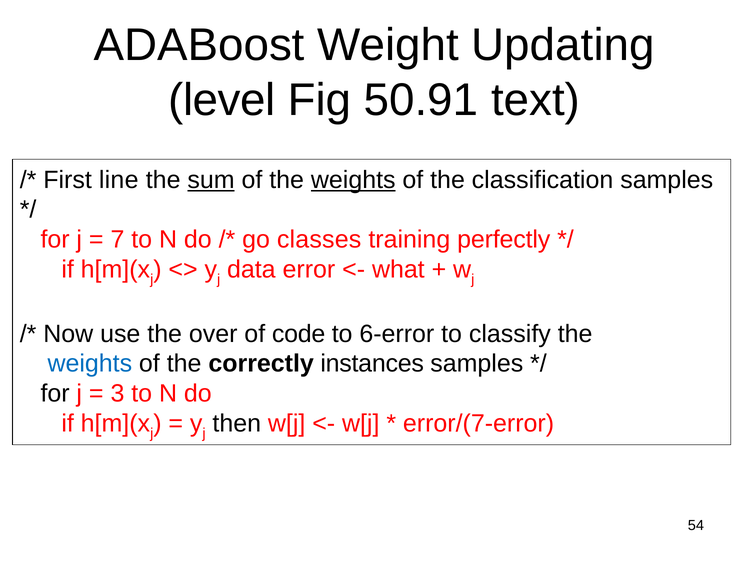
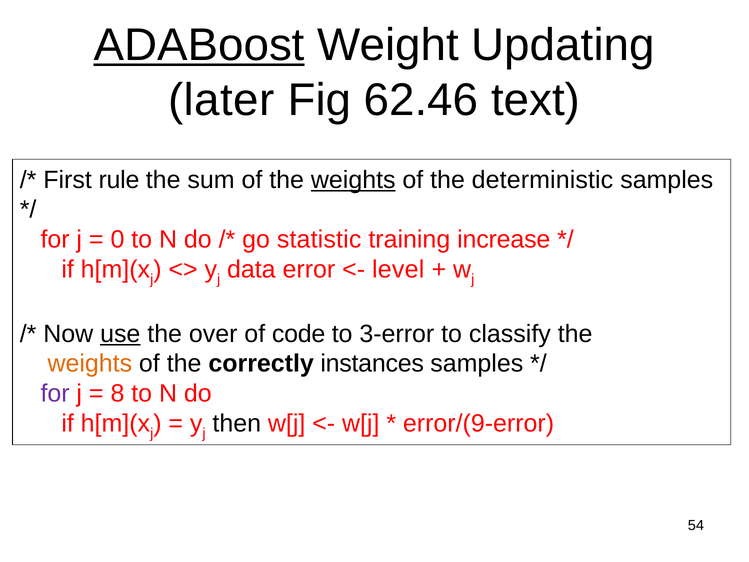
ADABoost underline: none -> present
level: level -> later
50.91: 50.91 -> 62.46
line: line -> rule
sum underline: present -> none
classification: classification -> deterministic
7: 7 -> 0
classes: classes -> statistic
perfectly: perfectly -> increase
what: what -> level
use underline: none -> present
6-error: 6-error -> 3-error
weights at (90, 364) colour: blue -> orange
for at (55, 394) colour: black -> purple
3: 3 -> 8
error/(7-error: error/(7-error -> error/(9-error
